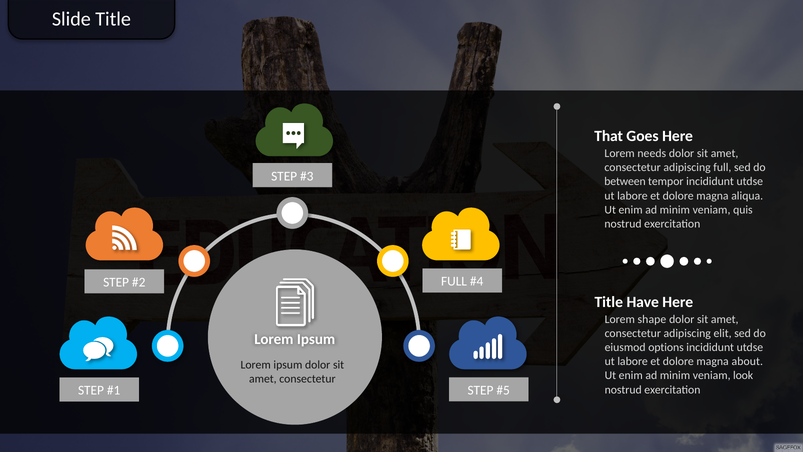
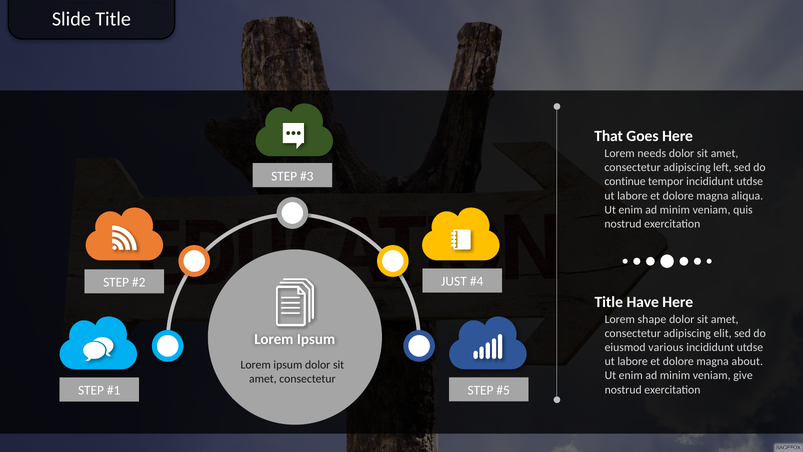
adipiscing full: full -> left
between: between -> continue
FULL at (454, 281): FULL -> JUST
options: options -> various
look: look -> give
